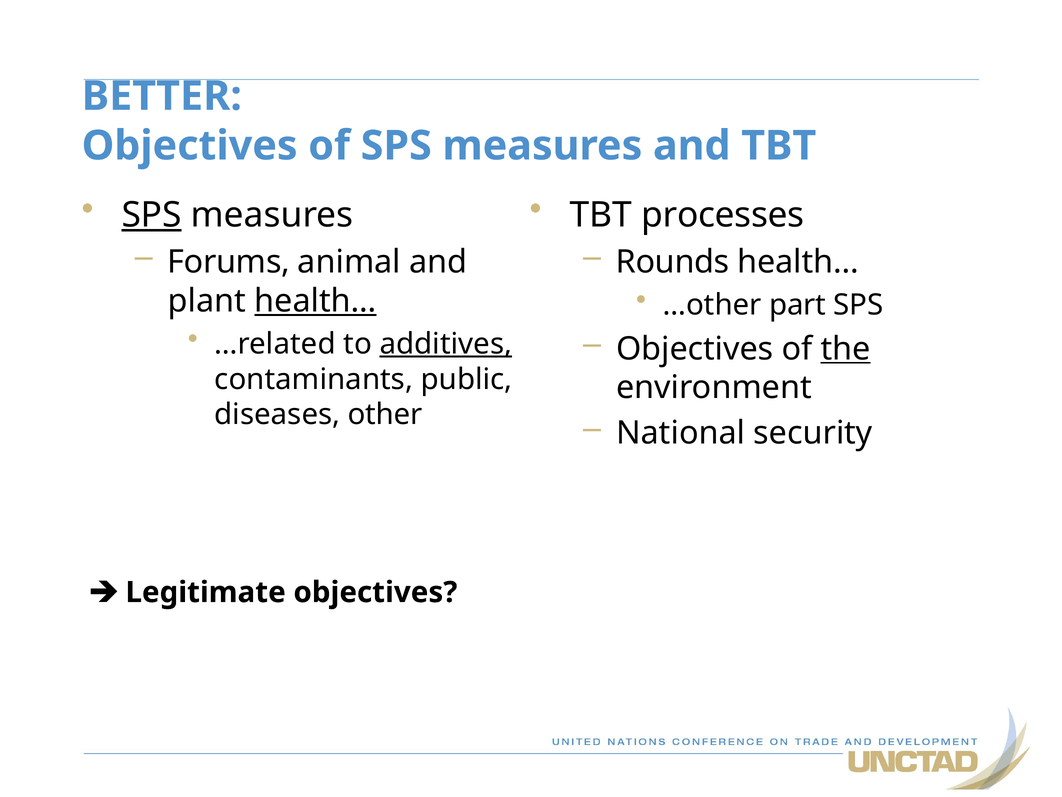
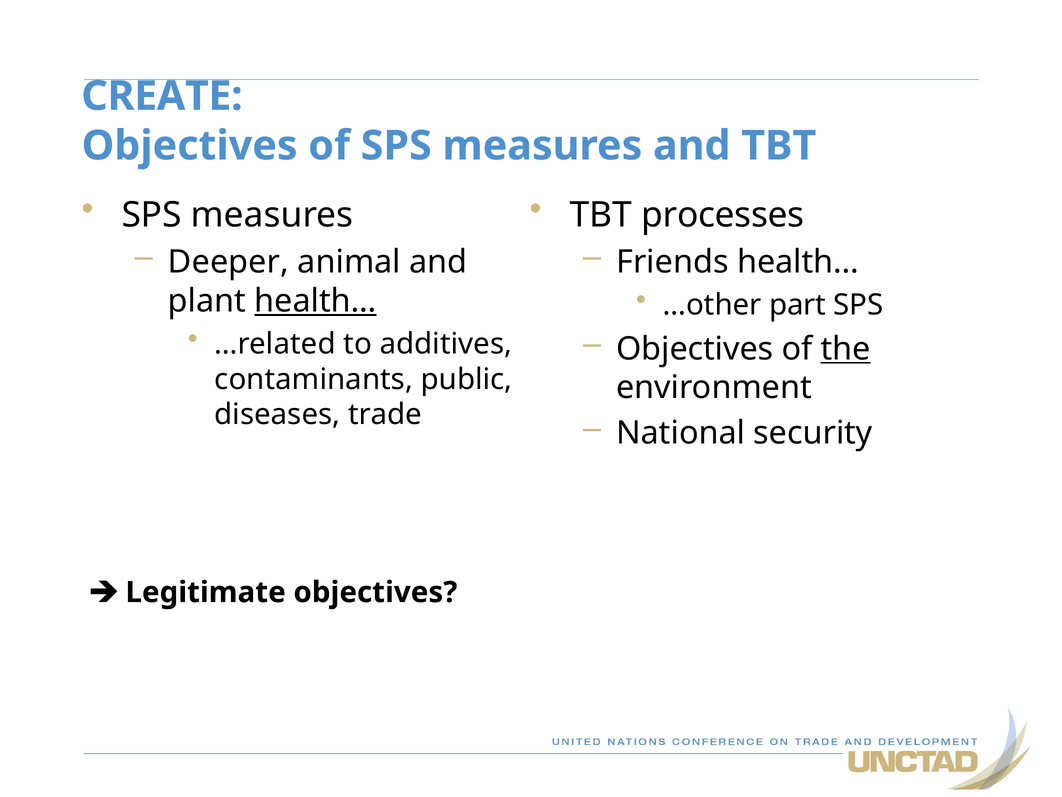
BETTER: BETTER -> CREATE
SPS at (152, 215) underline: present -> none
Forums: Forums -> Deeper
Rounds: Rounds -> Friends
additives underline: present -> none
other: other -> trade
